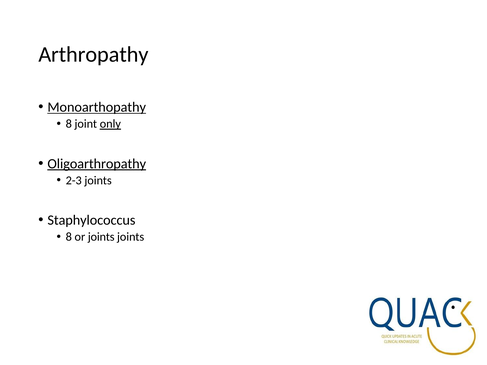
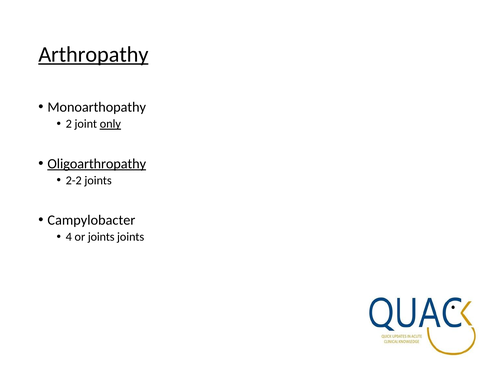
Arthropathy underline: none -> present
Monoarthopathy underline: present -> none
8 at (69, 124): 8 -> 2
2-3: 2-3 -> 2-2
Staphylococcus: Staphylococcus -> Campylobacter
8 at (69, 237): 8 -> 4
